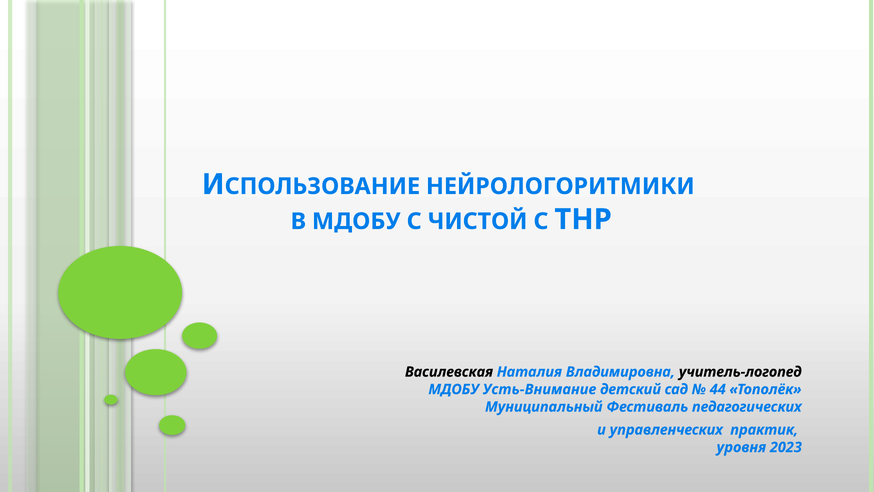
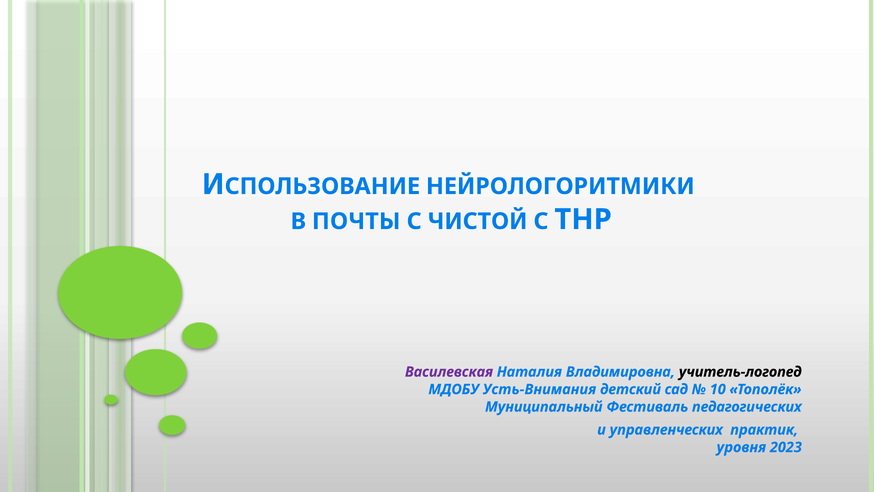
В МДОБУ: МДОБУ -> ПОЧТЫ
Василевская colour: black -> purple
Усть-Внимание: Усть-Внимание -> Усть-Внимания
44: 44 -> 10
